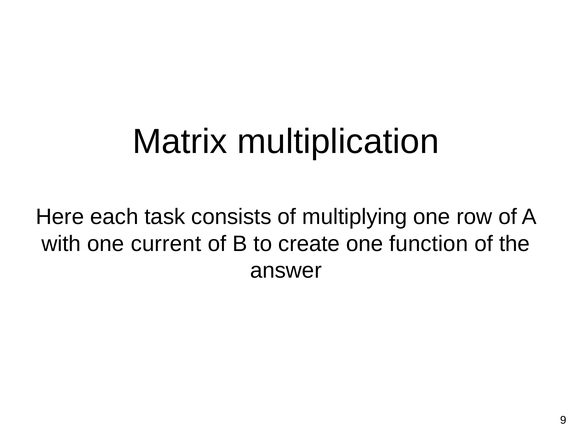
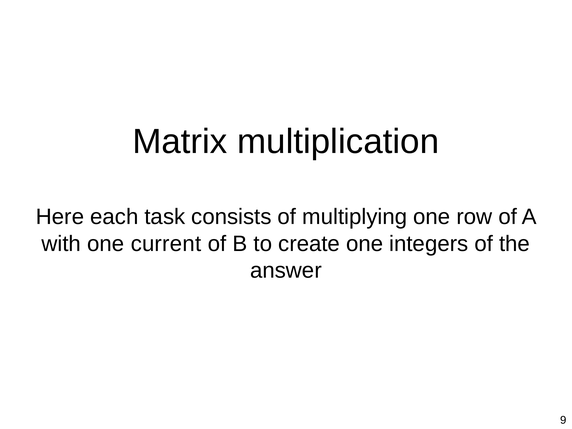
function: function -> integers
